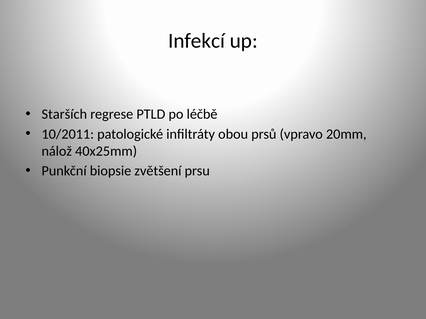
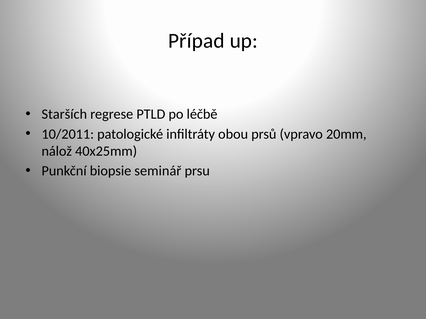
Infekcí: Infekcí -> Případ
zvětšení: zvětšení -> seminář
